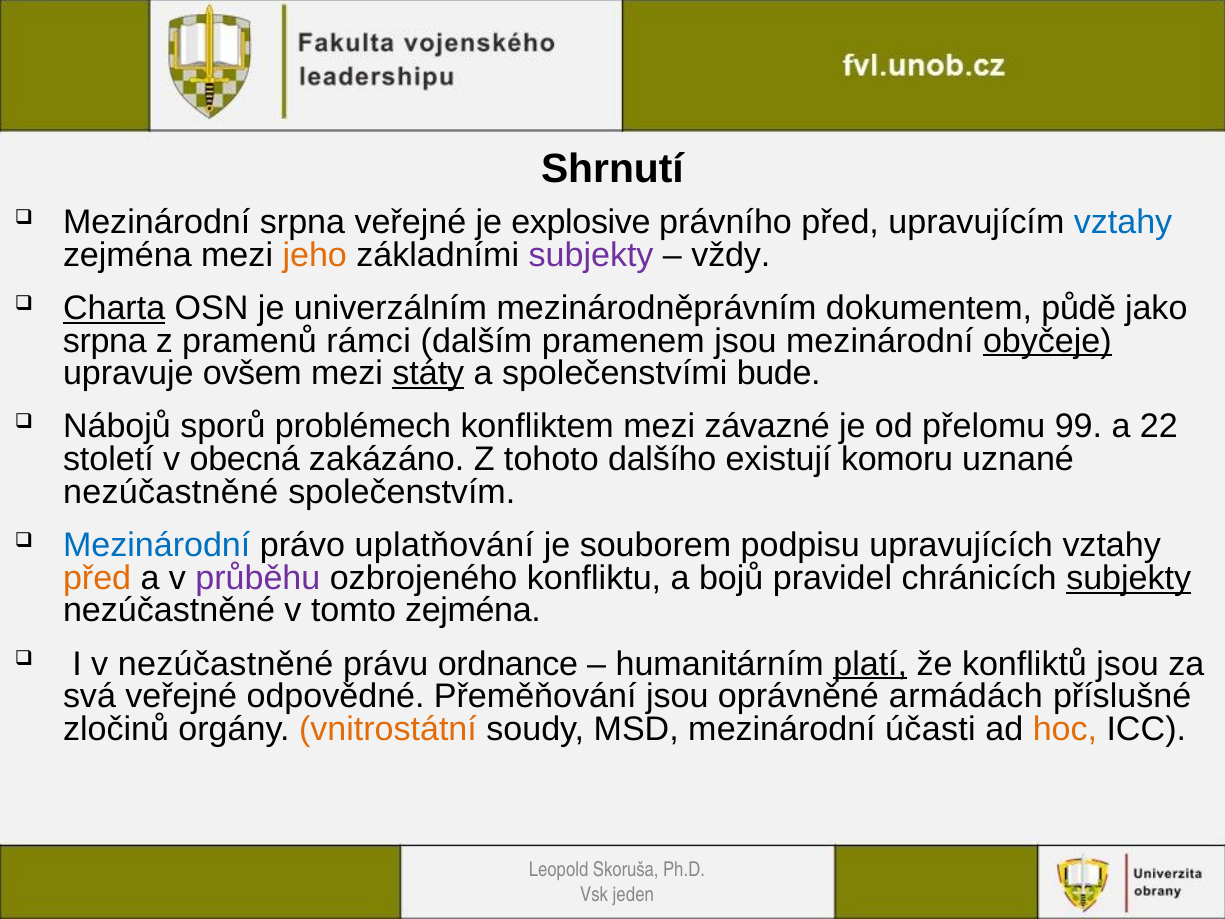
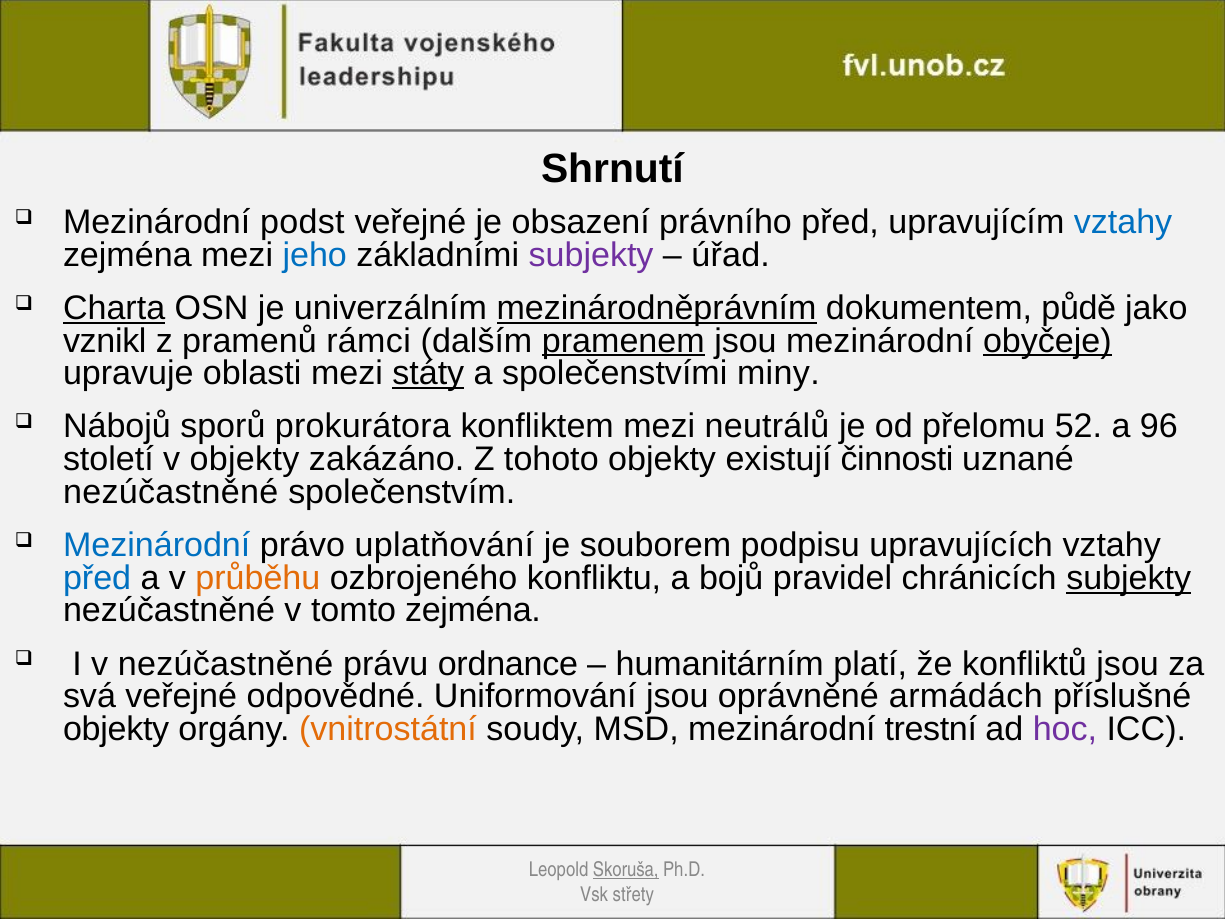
Mezinárodní srpna: srpna -> podst
explosive: explosive -> obsazení
jeho colour: orange -> blue
vždy: vždy -> úřad
mezinárodněprávním underline: none -> present
srpna at (105, 341): srpna -> vznikl
pramenem underline: none -> present
ovšem: ovšem -> oblasti
bude: bude -> miny
problémech: problémech -> prokurátora
závazné: závazné -> neutrálů
99: 99 -> 52
22: 22 -> 96
v obecná: obecná -> objekty
tohoto dalšího: dalšího -> objekty
komoru: komoru -> činnosti
před at (97, 578) colour: orange -> blue
průběhu colour: purple -> orange
platí underline: present -> none
Přeměňování: Přeměňování -> Uniformování
zločinů at (116, 729): zločinů -> objekty
účasti: účasti -> trestní
hoc colour: orange -> purple
Skoruša underline: none -> present
jeden: jeden -> střety
